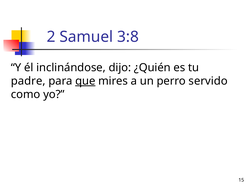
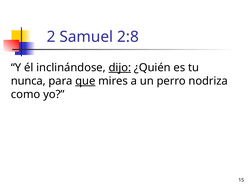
3:8: 3:8 -> 2:8
dijo underline: none -> present
padre: padre -> nunca
servido: servido -> nodriza
